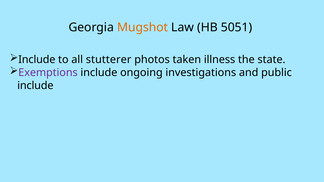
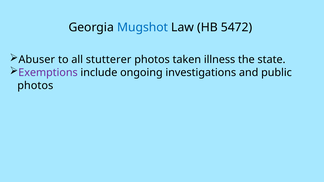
Mugshot colour: orange -> blue
5051: 5051 -> 5472
Include at (37, 60): Include -> Abuser
include at (35, 86): include -> photos
